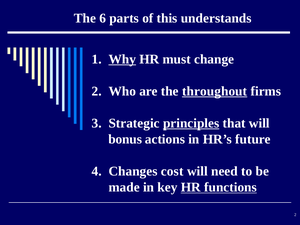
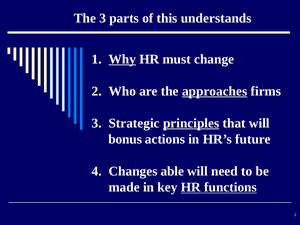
The 6: 6 -> 3
throughout: throughout -> approaches
cost: cost -> able
